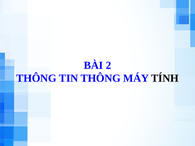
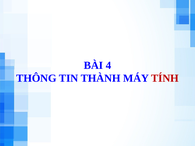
2: 2 -> 4
TIN THÔNG: THÔNG -> THÀNH
TÍNH colour: black -> red
